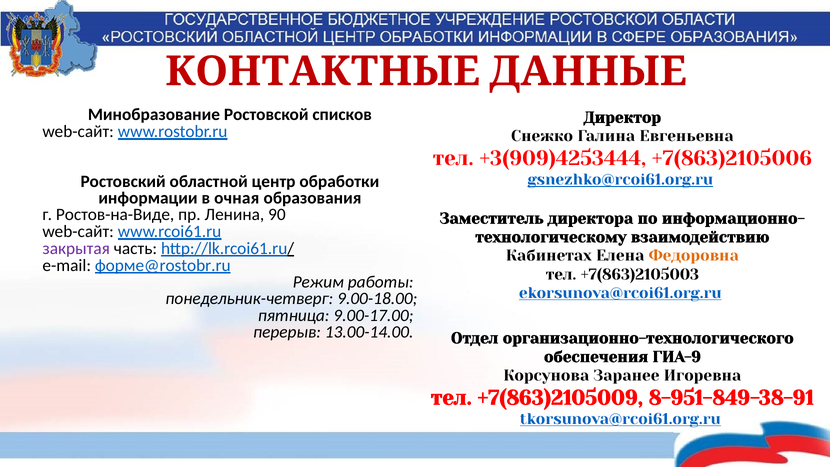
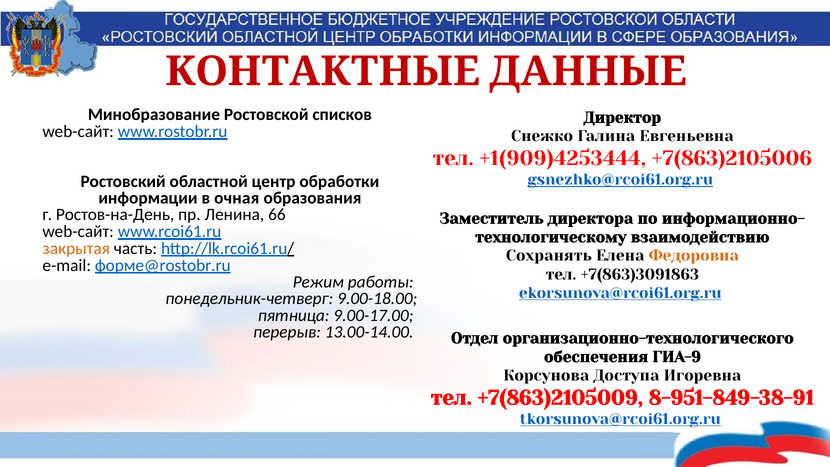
+3(909)4253444: +3(909)4253444 -> +1(909)4253444
Ростов-на-Виде: Ростов-на-Виде -> Ростов-на-День
90: 90 -> 66
закрытая colour: purple -> orange
Кабинетах: Кабинетах -> Сохранять
+7(863)2105003: +7(863)2105003 -> +7(863)3091863
Заранее: Заранее -> Доступа
